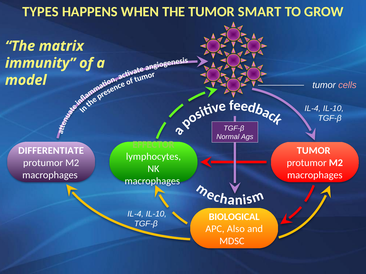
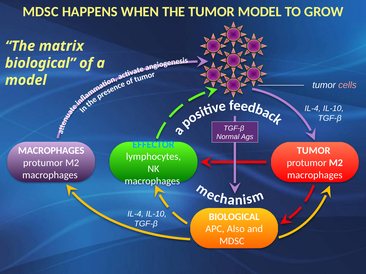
TYPES at (41, 12): TYPES -> MDSC
TUMOR SMART: SMART -> MODEL
immunity at (40, 63): immunity -> biological
EFFECTOR colour: light green -> light blue
DIFFERENTIATE at (51, 151): DIFFERENTIATE -> MACROPHAGES
